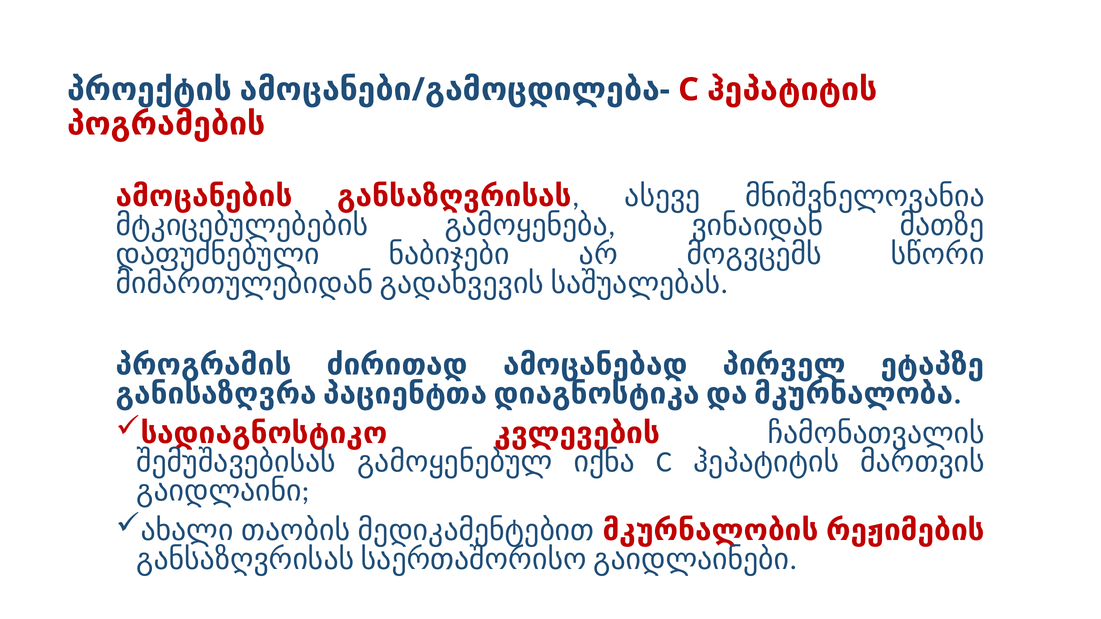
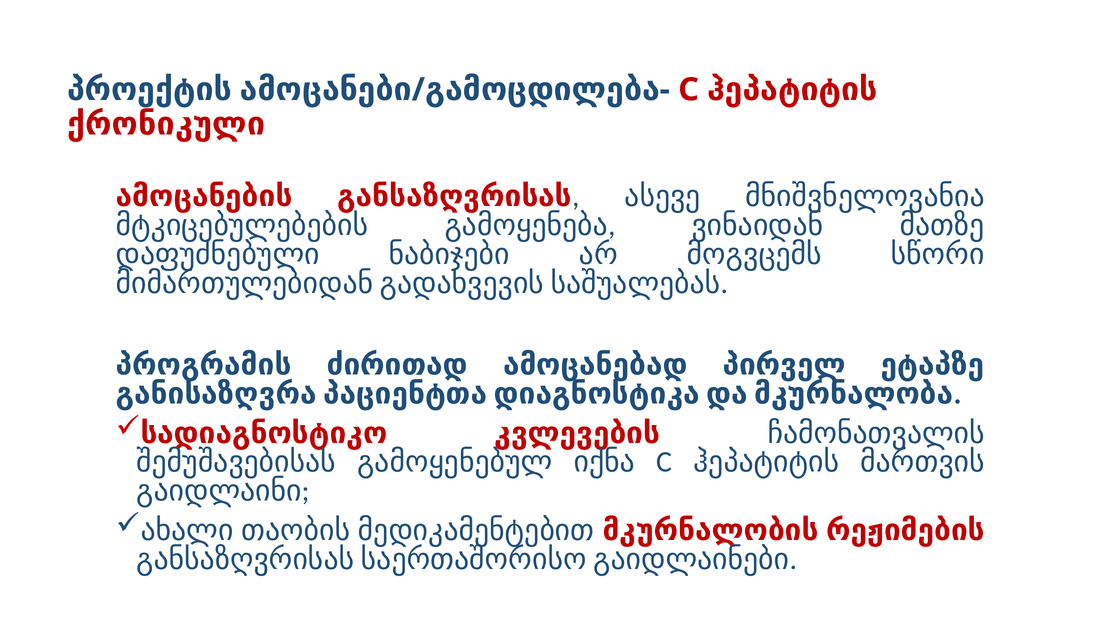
პოგრამების: პოგრამების -> ქრონიკული
